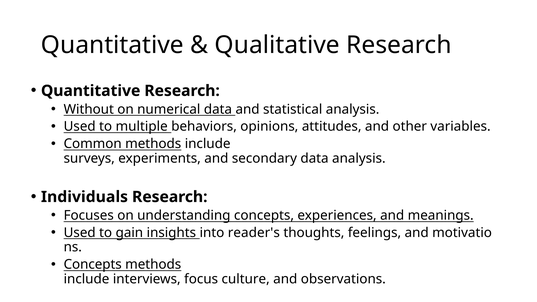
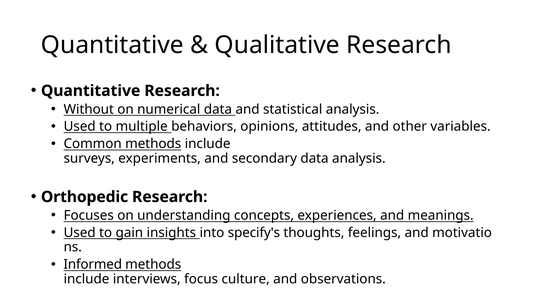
Individuals: Individuals -> Orthopedic
reader's: reader's -> specify's
Concepts at (93, 265): Concepts -> Informed
